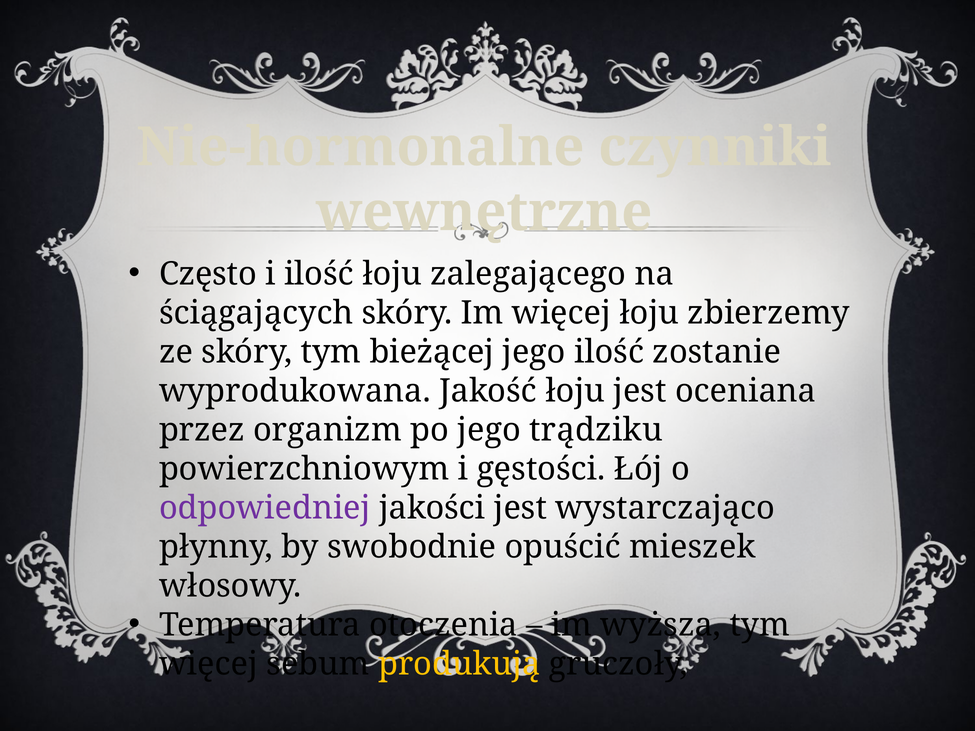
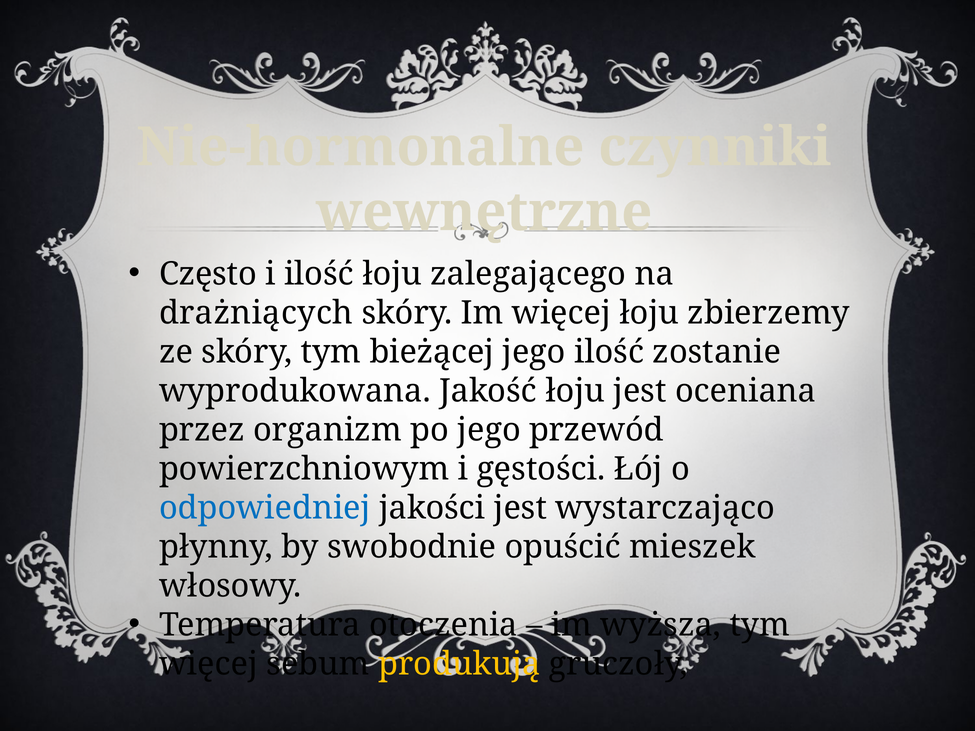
ściągających: ściągających -> drażniących
trądziku: trądziku -> przewód
odpowiedniej colour: purple -> blue
